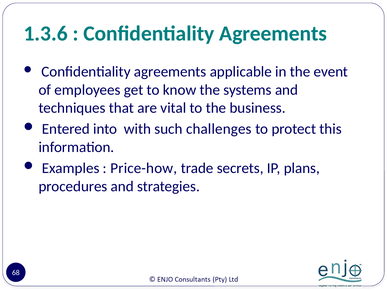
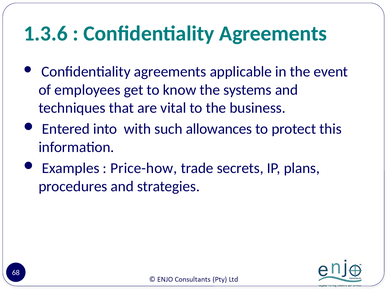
challenges: challenges -> allowances
